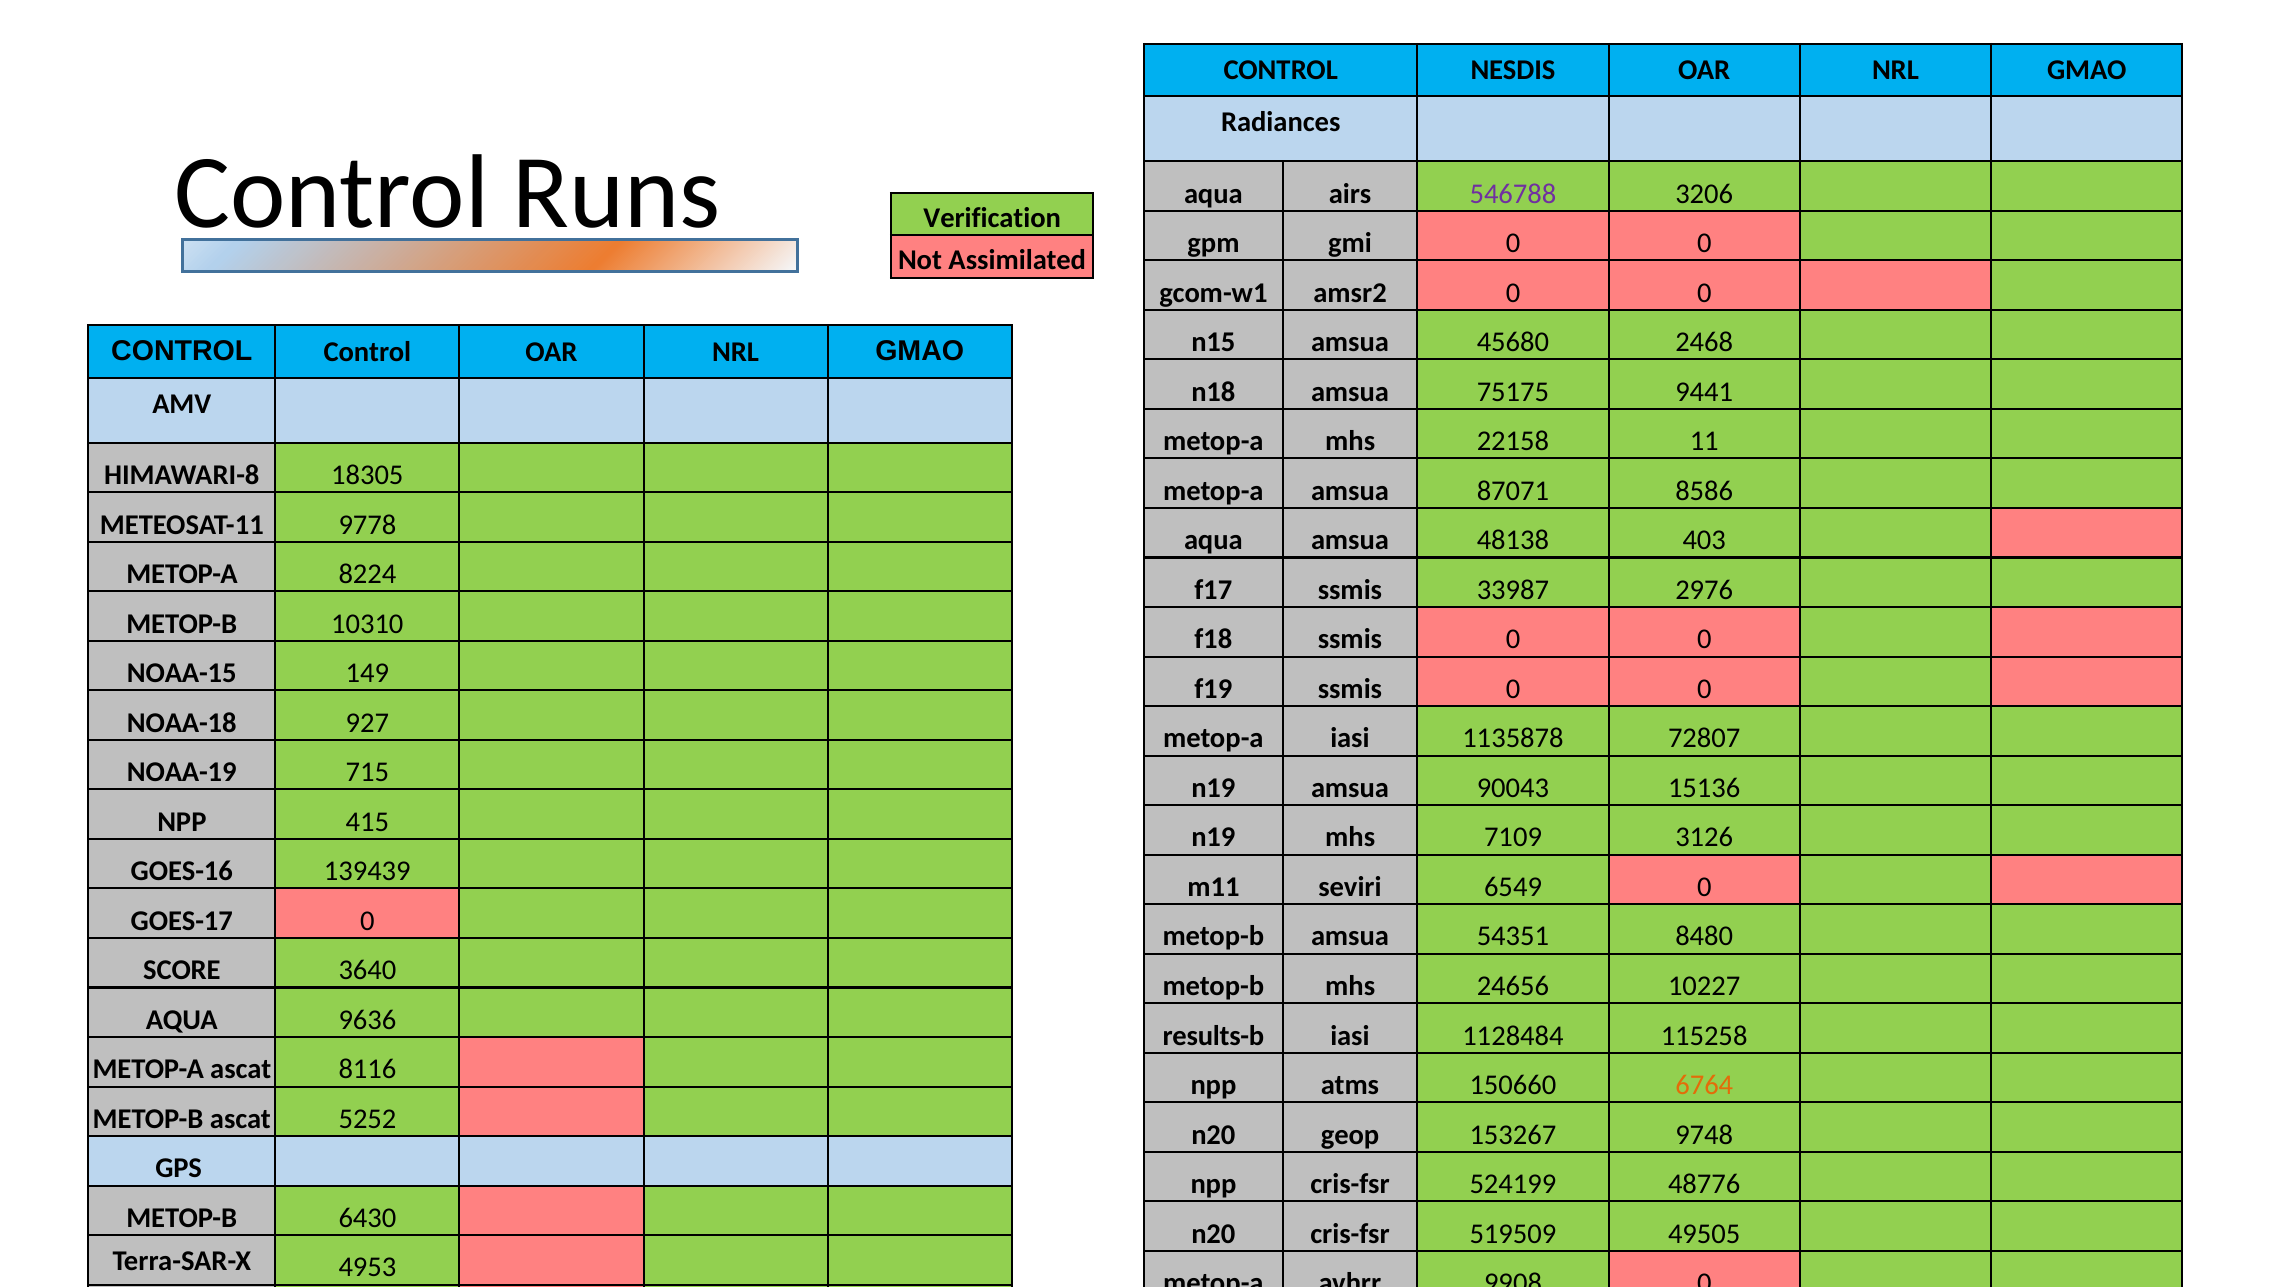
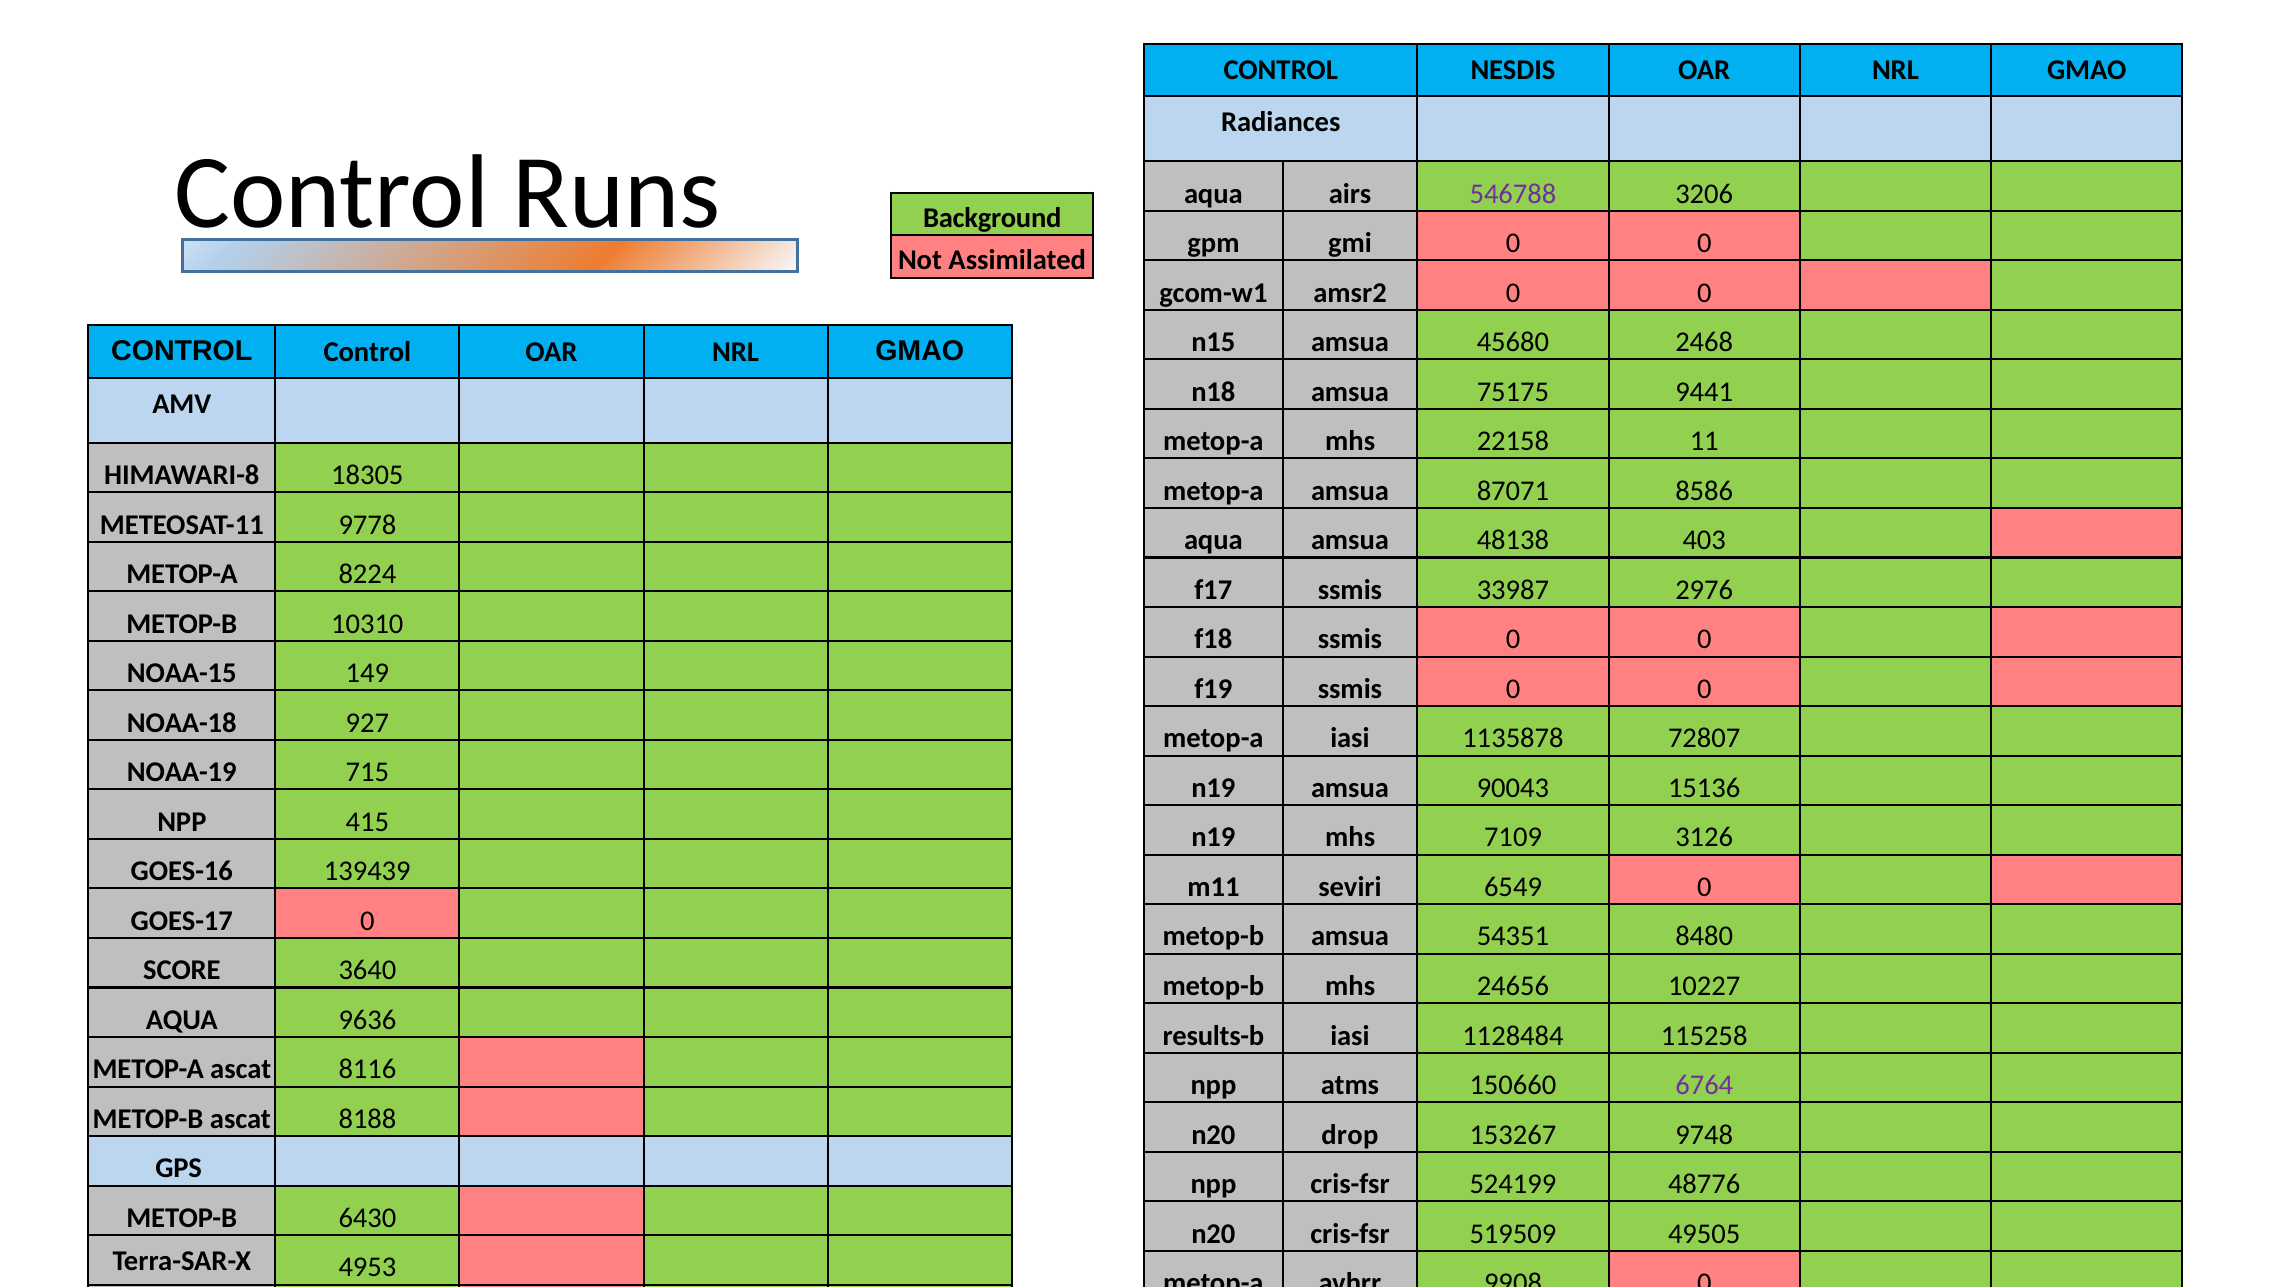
Verification: Verification -> Background
6764 colour: orange -> purple
5252: 5252 -> 8188
geop: geop -> drop
